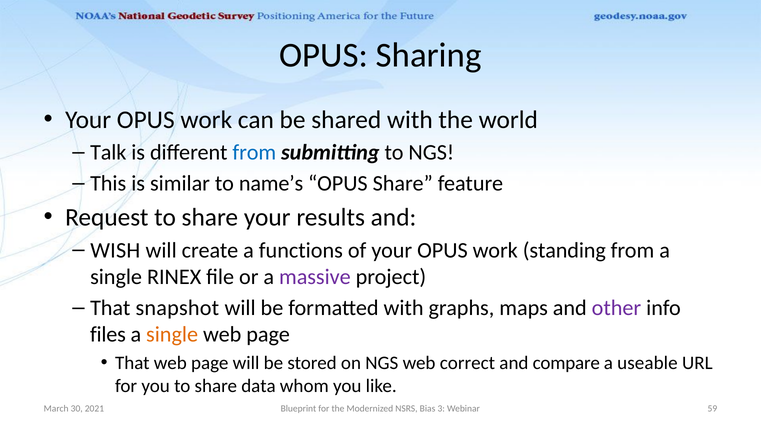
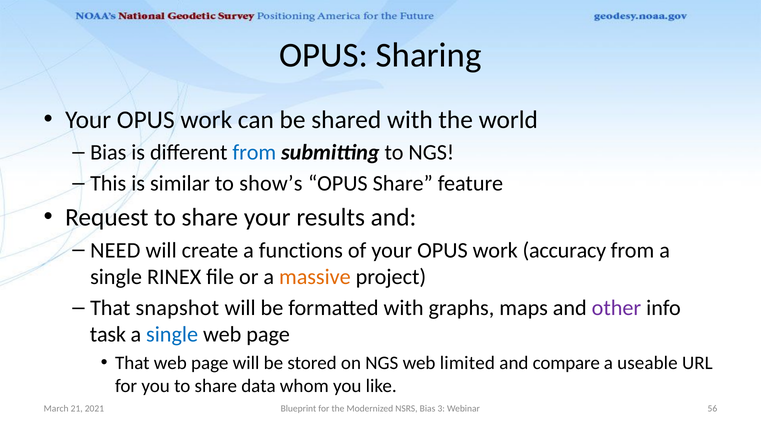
Talk at (108, 153): Talk -> Bias
name’s: name’s -> show’s
WISH: WISH -> NEED
standing: standing -> accuracy
massive colour: purple -> orange
files: files -> task
single at (172, 335) colour: orange -> blue
correct: correct -> limited
30: 30 -> 21
59: 59 -> 56
